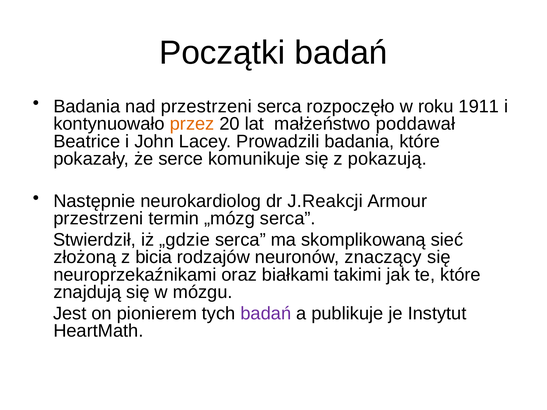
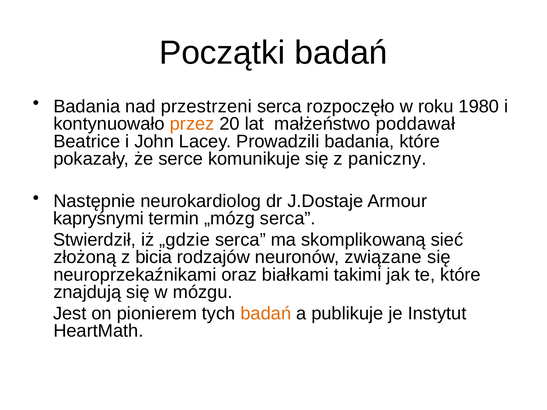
1911: 1911 -> 1980
pokazują: pokazują -> paniczny
J.Reakcji: J.Reakcji -> J.Dostaje
przestrzeni at (98, 219): przestrzeni -> kapryśnymi
znaczący: znaczący -> związane
badań at (266, 314) colour: purple -> orange
